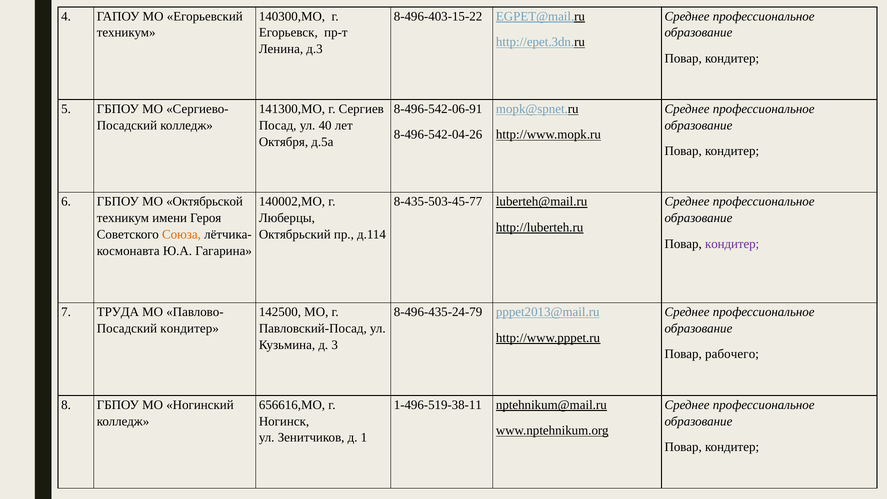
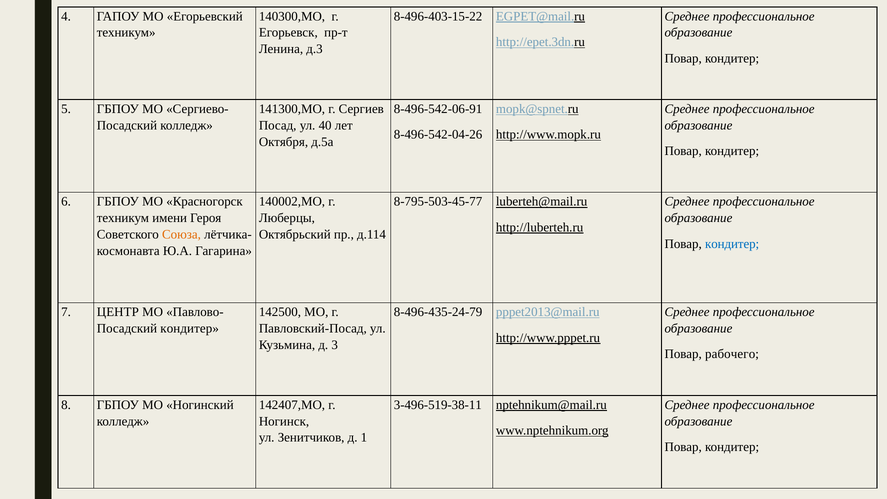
Октябрьской: Октябрьской -> Красногорск
8-435-503-45-77: 8-435-503-45-77 -> 8-795-503-45-77
кондитер at (732, 244) colour: purple -> blue
ТРУДА: ТРУДА -> ЦЕНТР
656616,МО: 656616,МО -> 142407,МО
1-496-519-38-11: 1-496-519-38-11 -> 3-496-519-38-11
